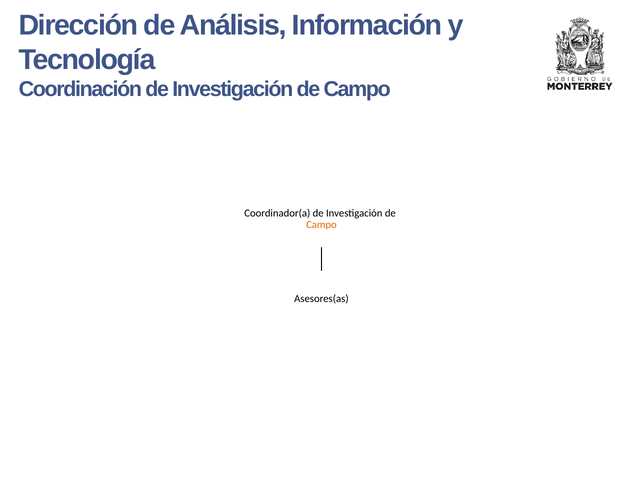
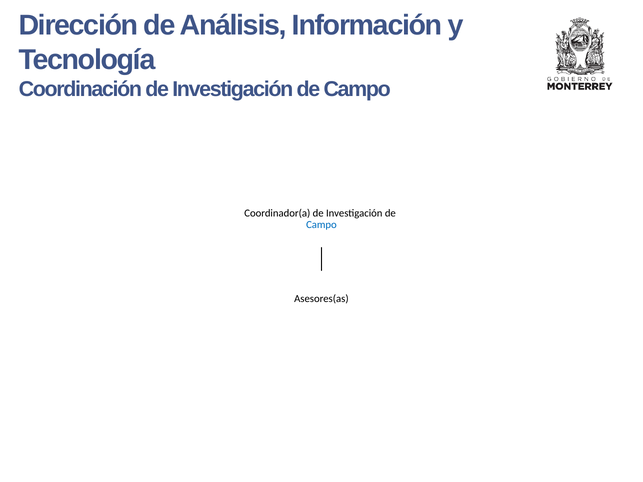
Campo at (321, 225) colour: orange -> blue
